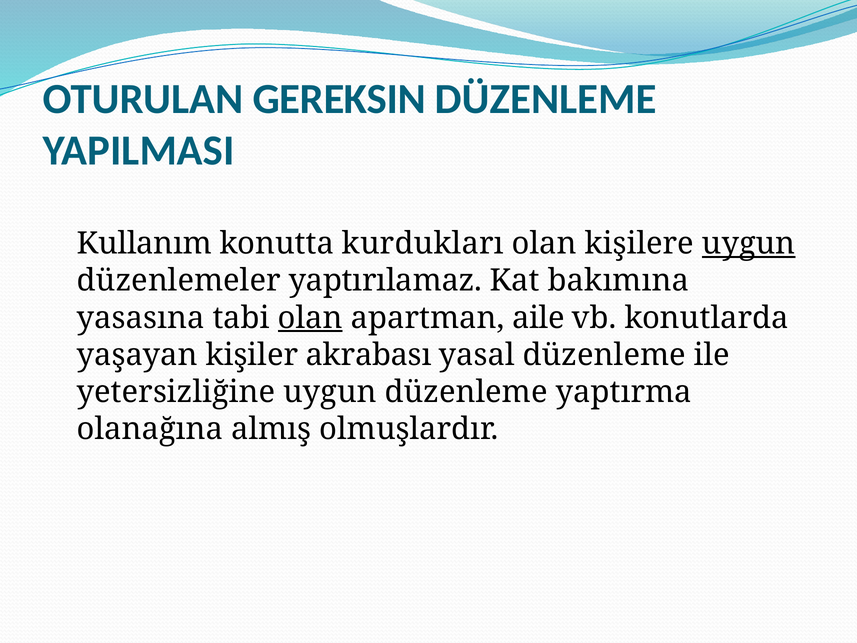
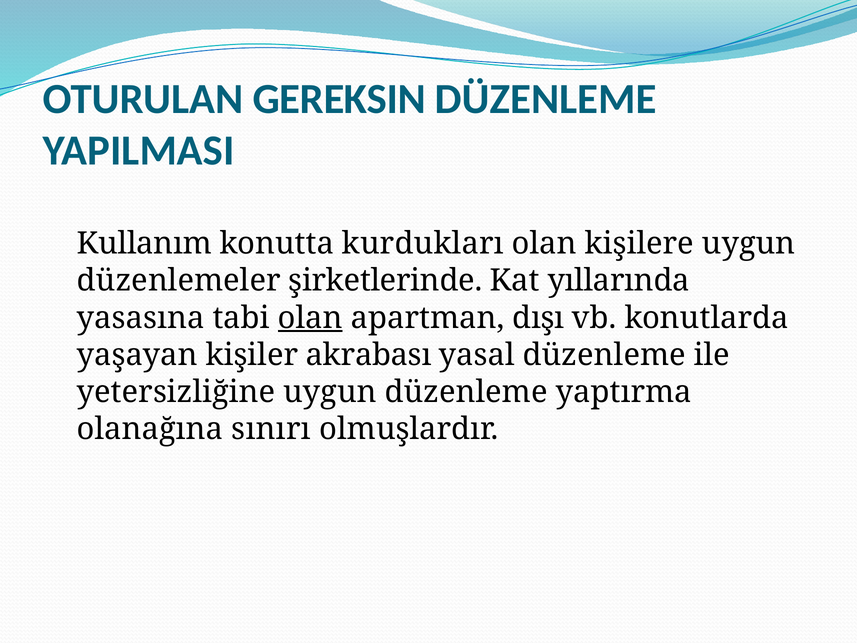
uygun at (749, 243) underline: present -> none
yaptırılamaz: yaptırılamaz -> şirketlerinde
bakımına: bakımına -> yıllarında
aile: aile -> dışı
almış: almış -> sınırı
